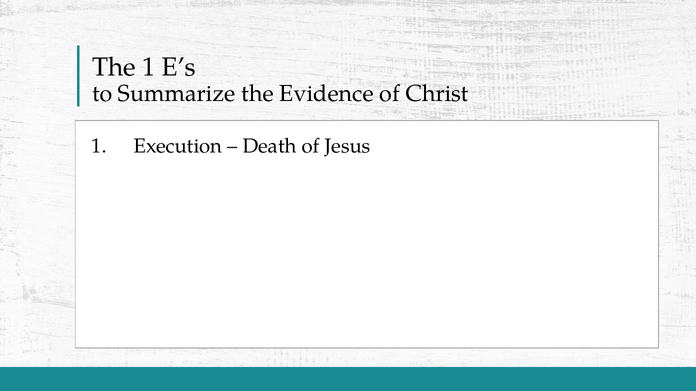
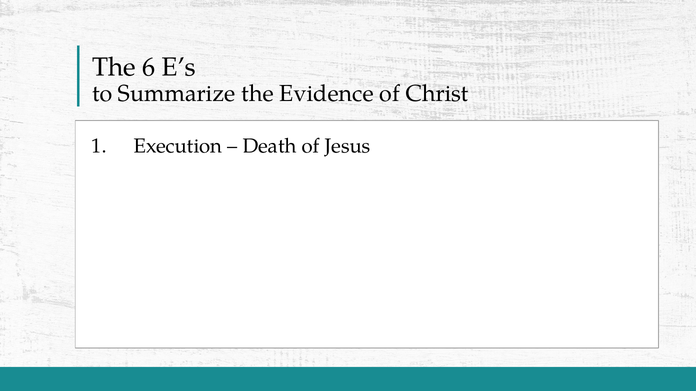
The 1: 1 -> 6
